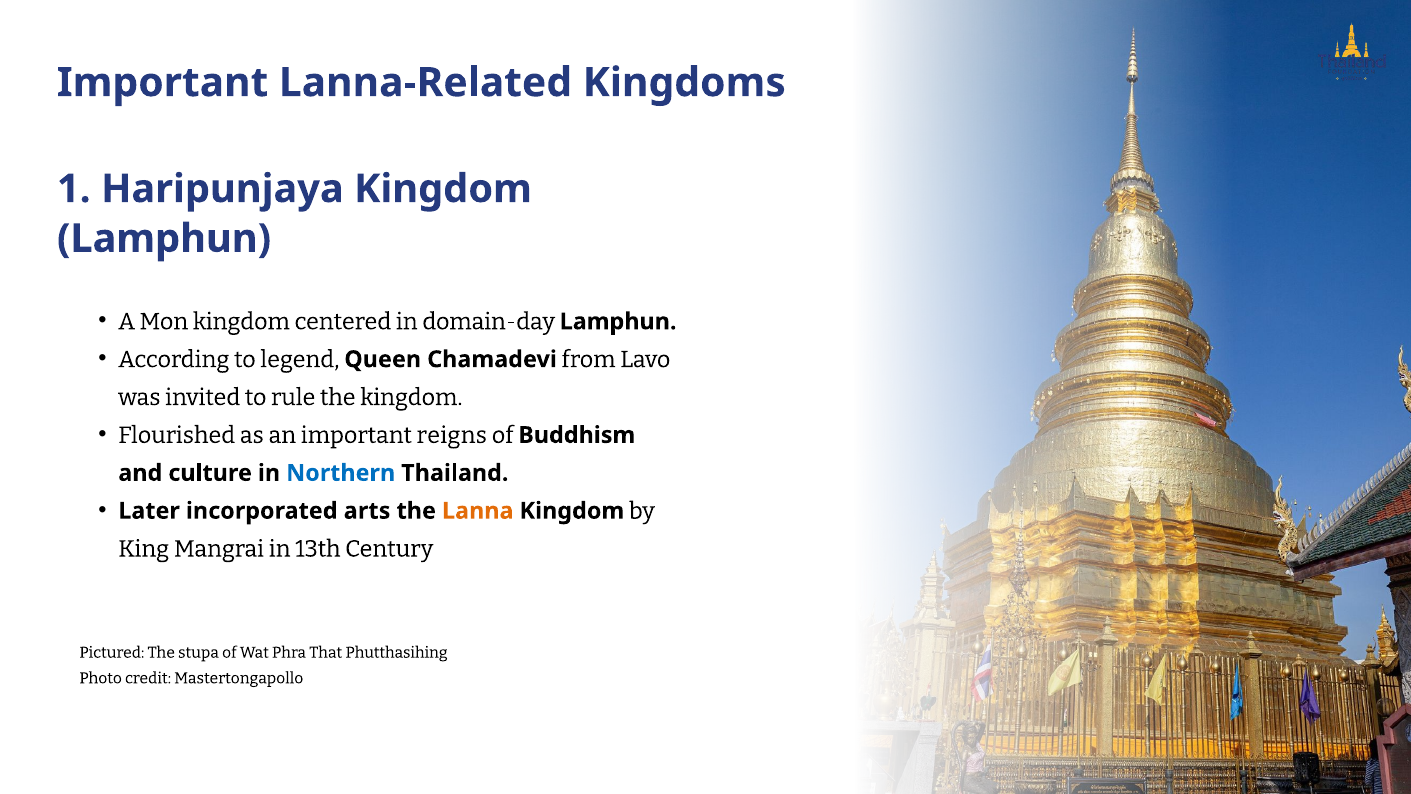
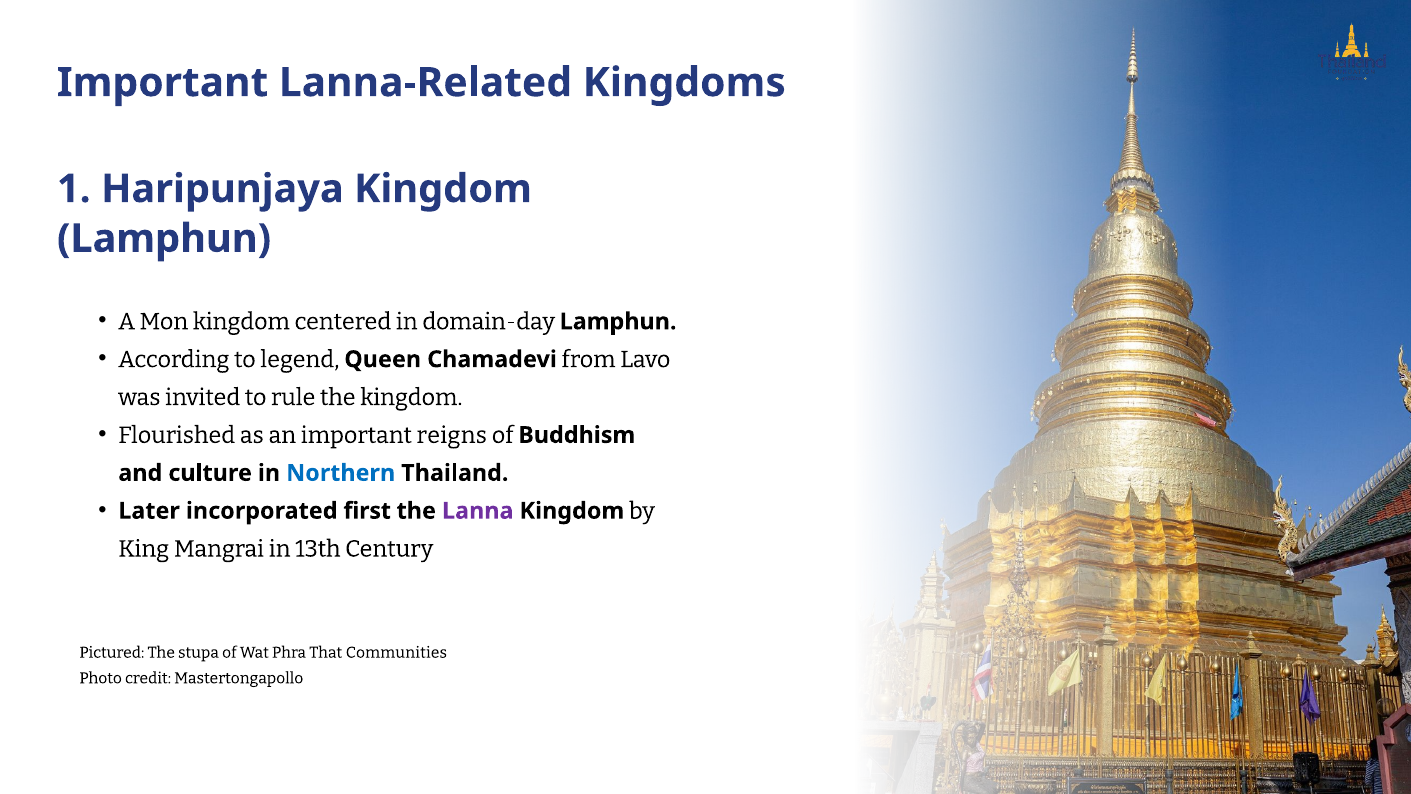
arts: arts -> first
Lanna colour: orange -> purple
Phutthasihing: Phutthasihing -> Communities
